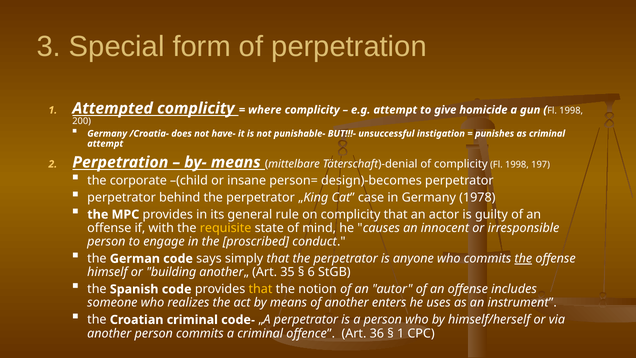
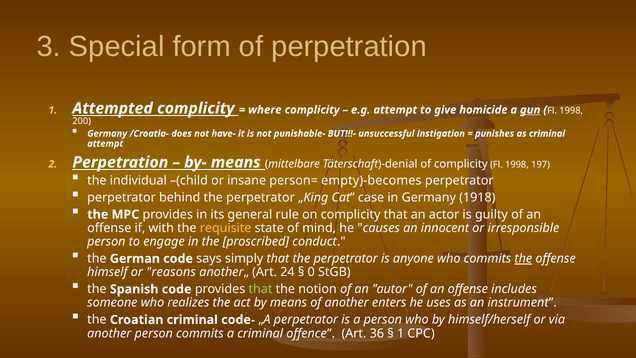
gun underline: none -> present
corporate: corporate -> individual
design)-becomes: design)-becomes -> empty)-becomes
1978: 1978 -> 1918
building: building -> reasons
35: 35 -> 24
6: 6 -> 0
that at (260, 289) colour: yellow -> light green
